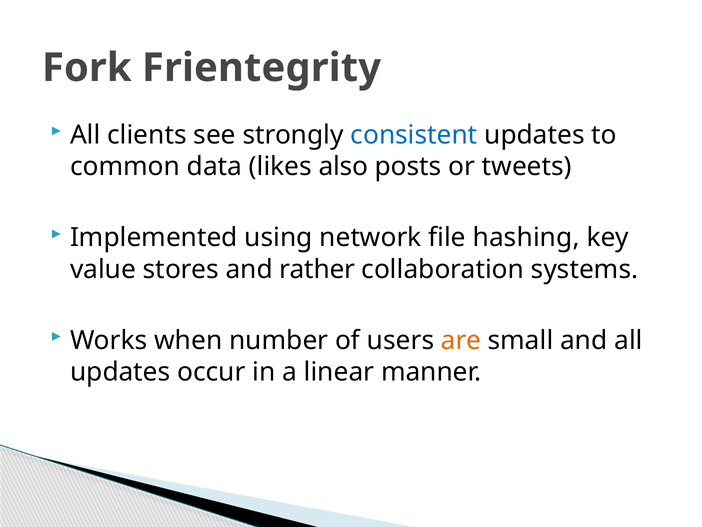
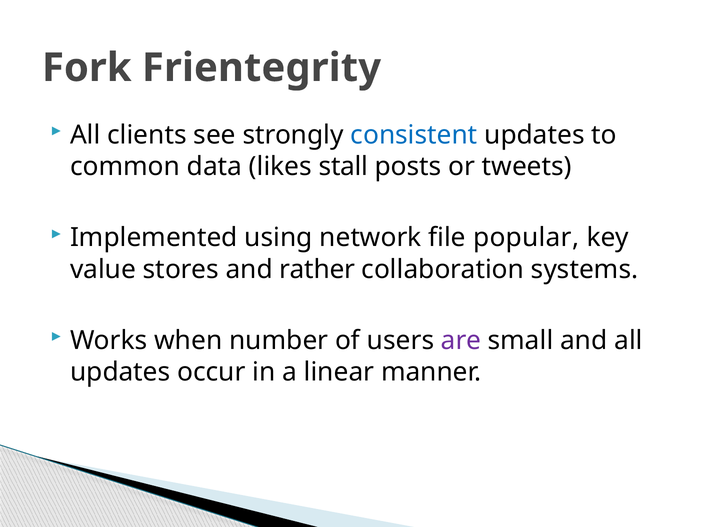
also: also -> stall
hashing: hashing -> popular
are colour: orange -> purple
